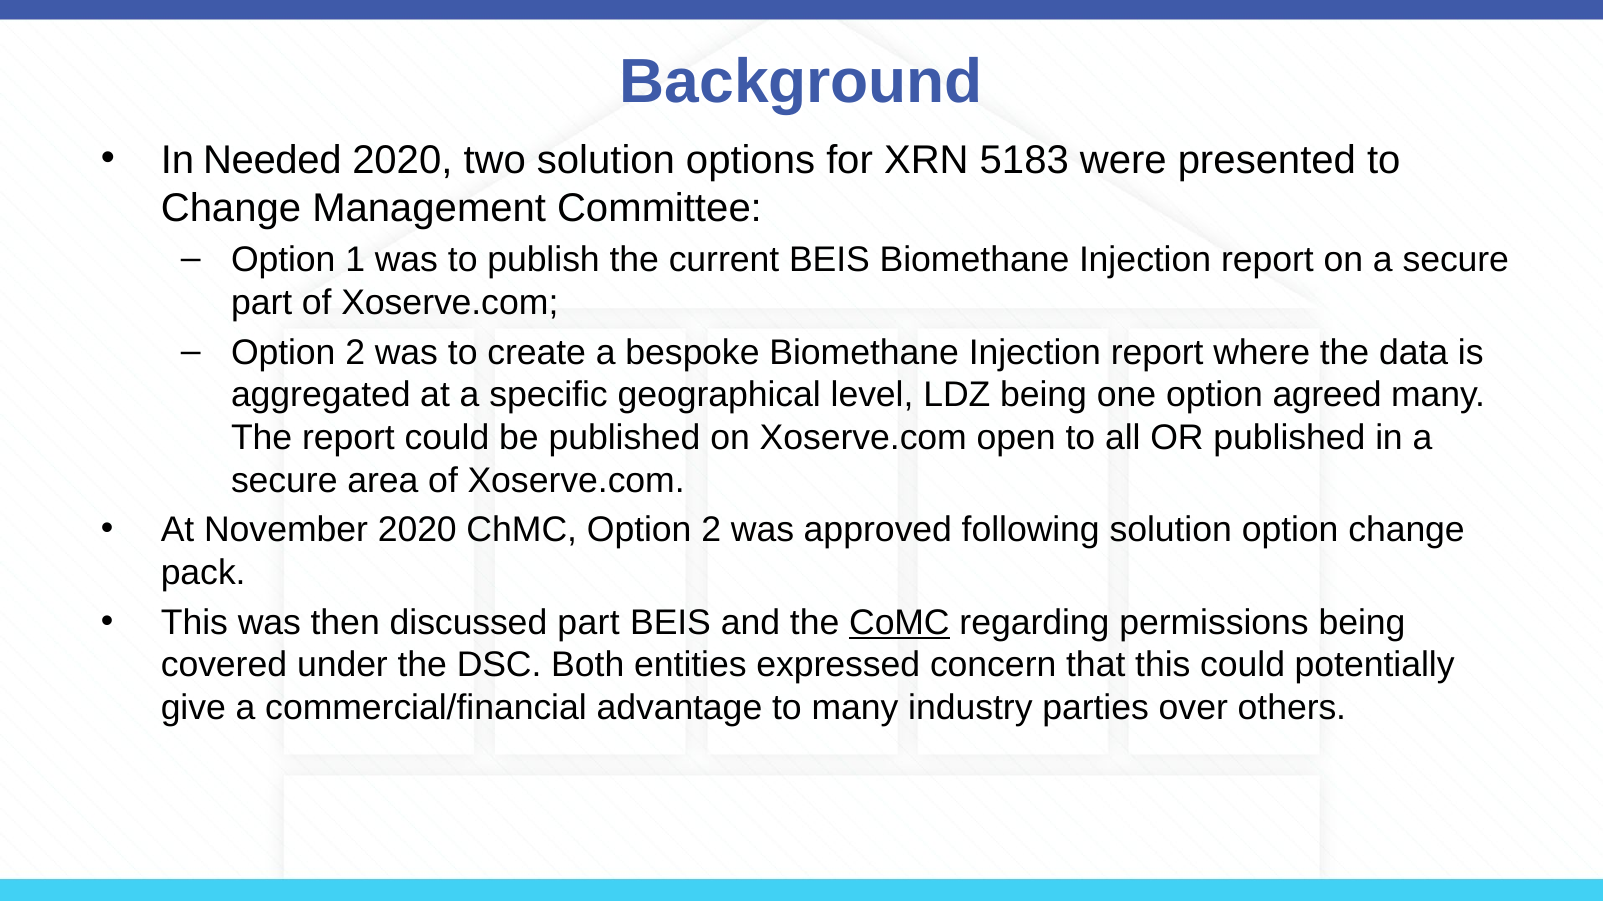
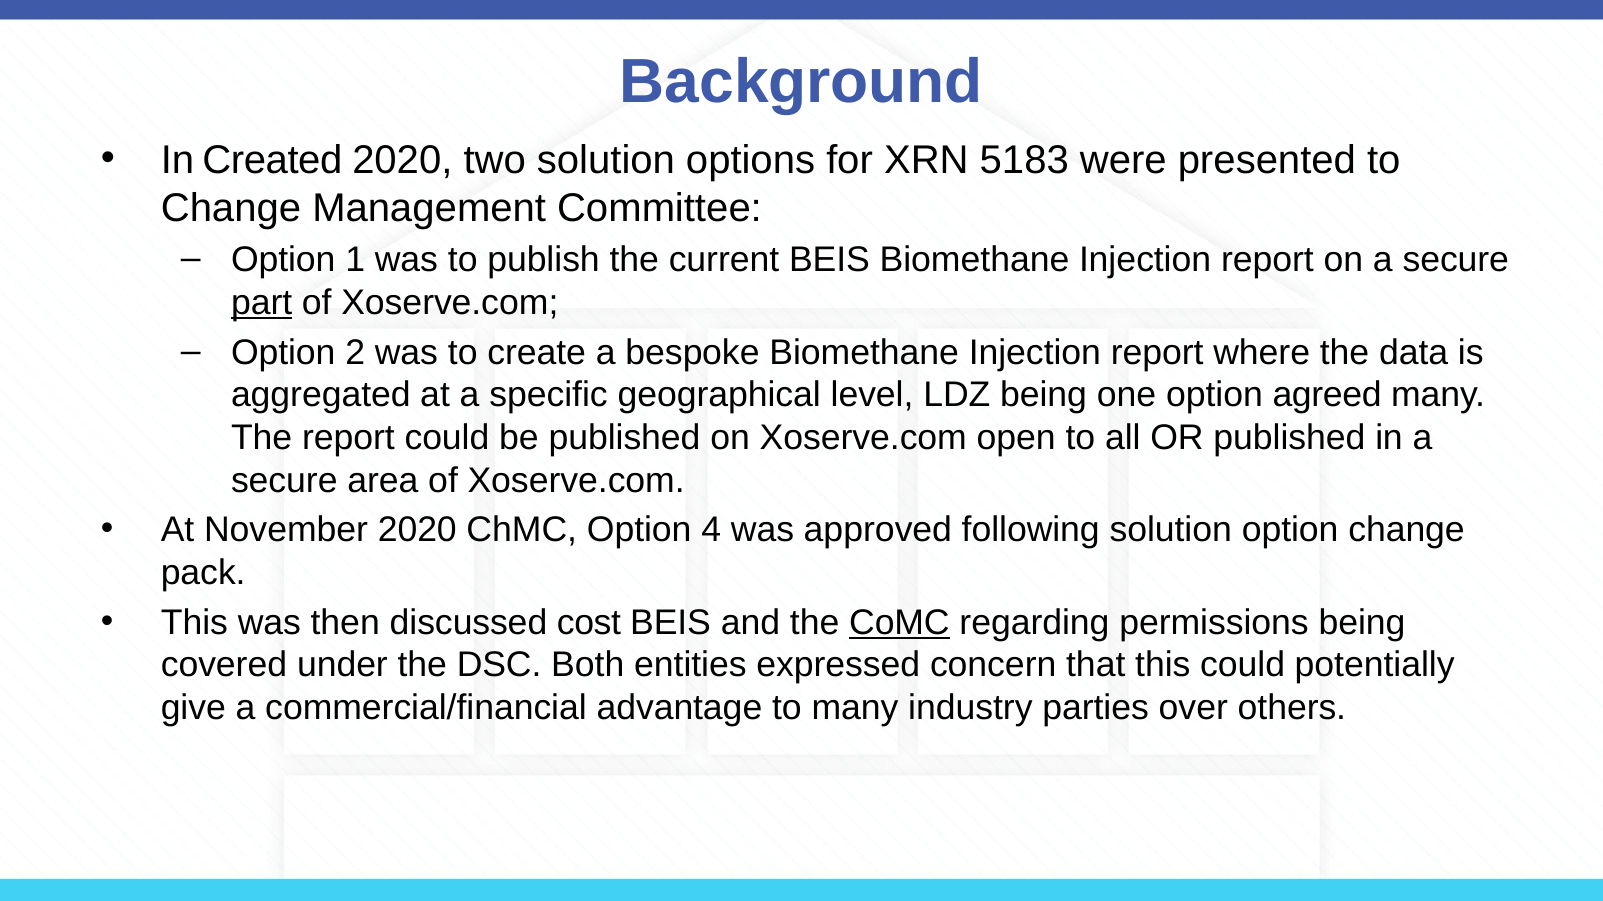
Needed: Needed -> Created
part at (262, 303) underline: none -> present
ChMC Option 2: 2 -> 4
discussed part: part -> cost
